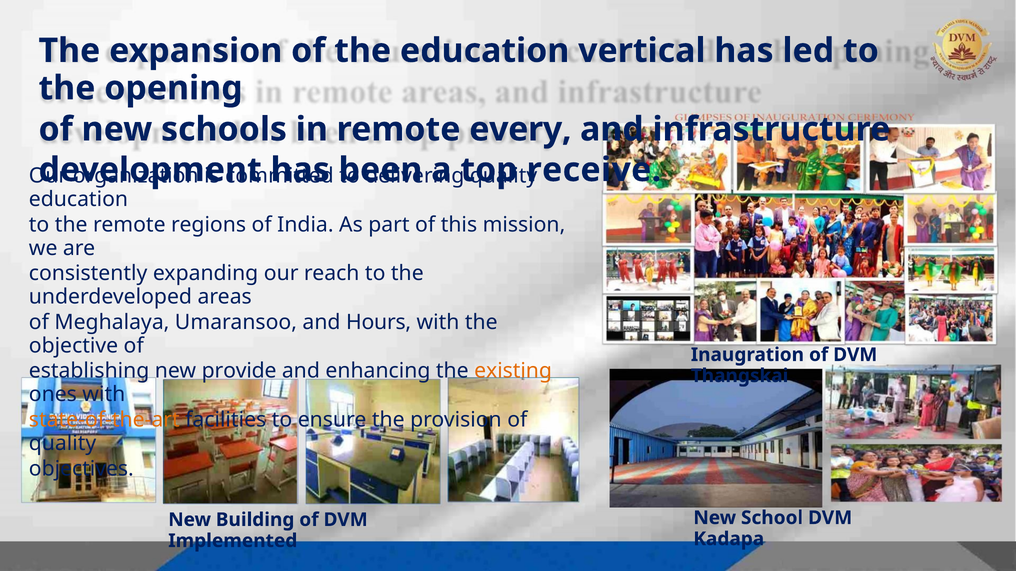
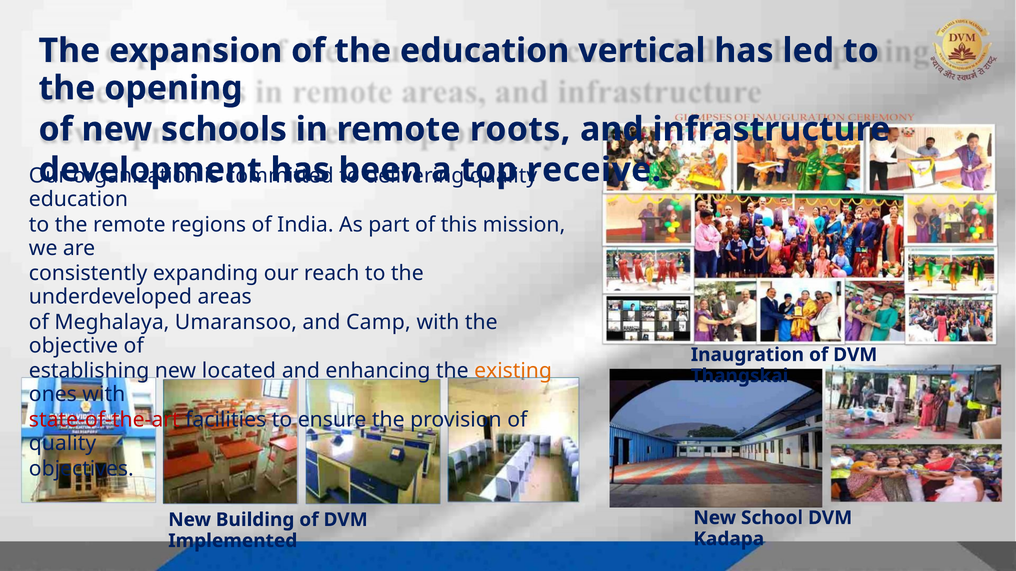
every: every -> roots
Hours: Hours -> Camp
provide: provide -> located
state-of-the-art colour: orange -> red
